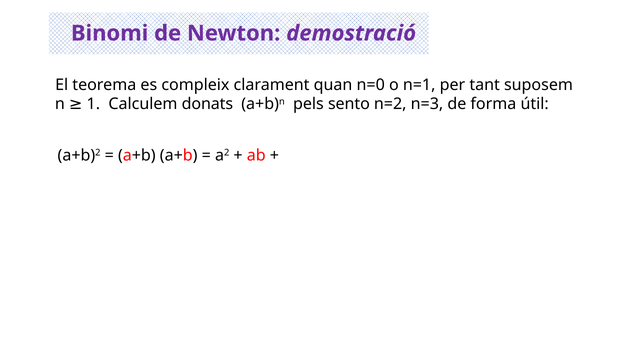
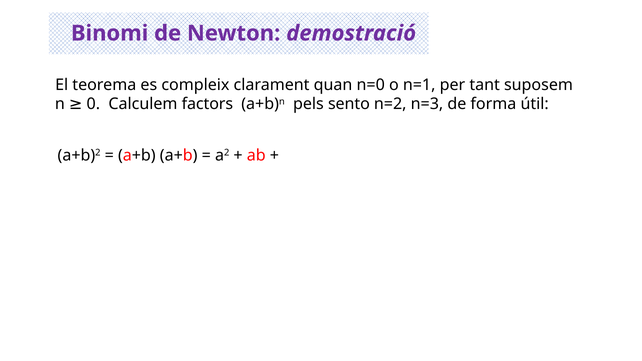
1: 1 -> 0
donats: donats -> factors
